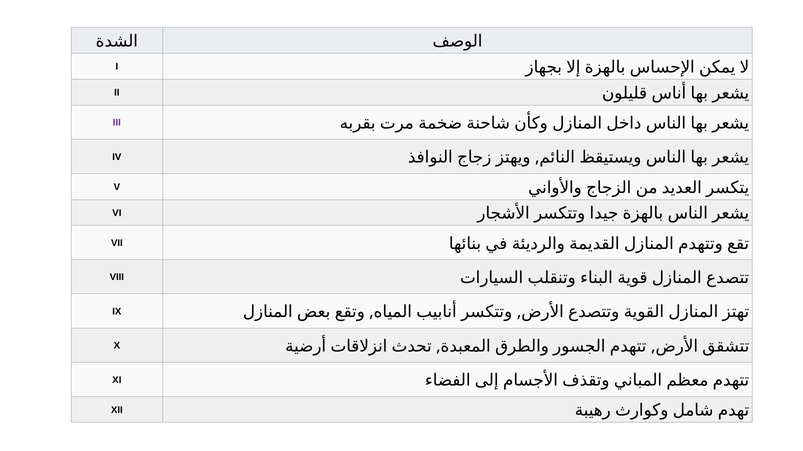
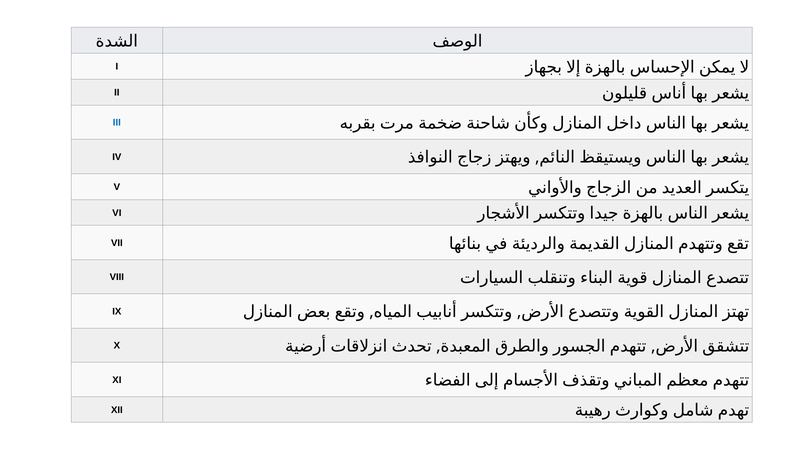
III colour: purple -> blue
